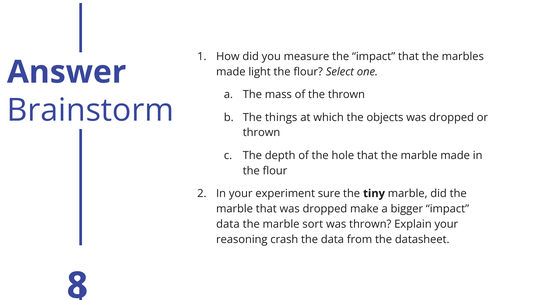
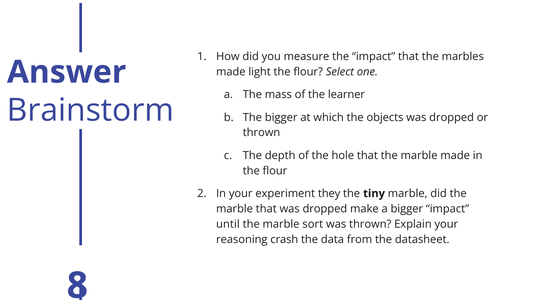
the thrown: thrown -> learner
The things: things -> bigger
sure: sure -> they
data at (228, 224): data -> until
